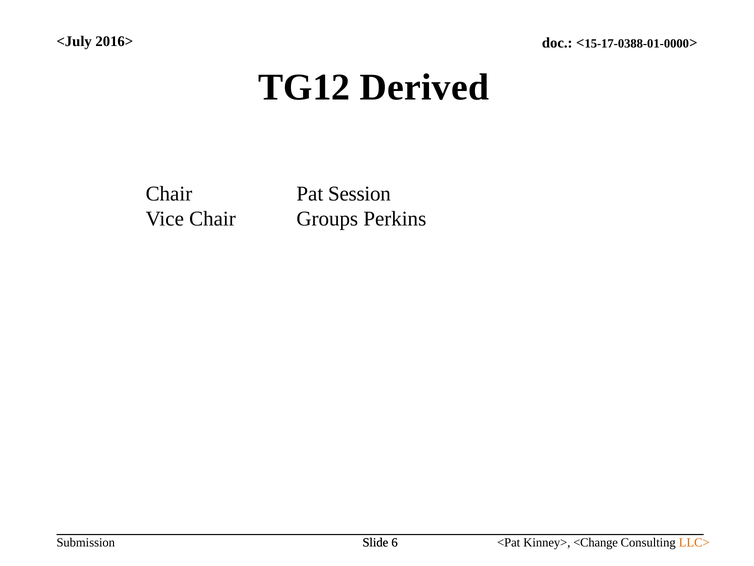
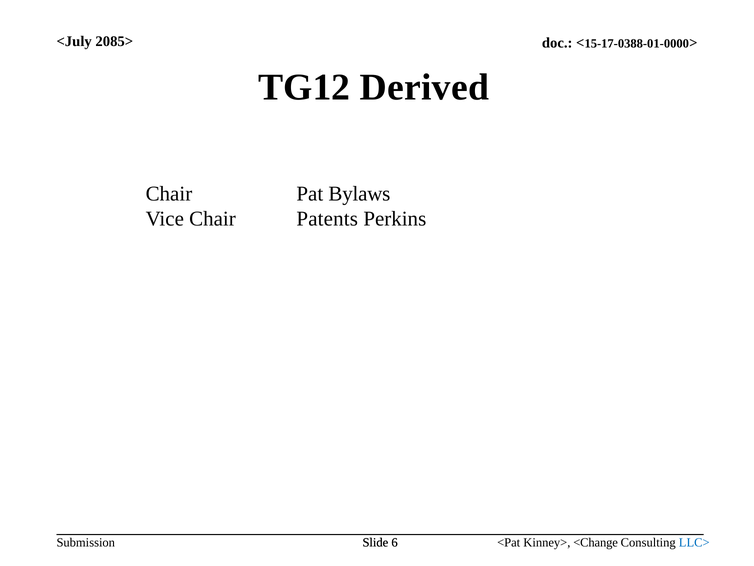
2016>: 2016> -> 2085>
Session: Session -> Bylaws
Groups: Groups -> Patents
LLC> colour: orange -> blue
